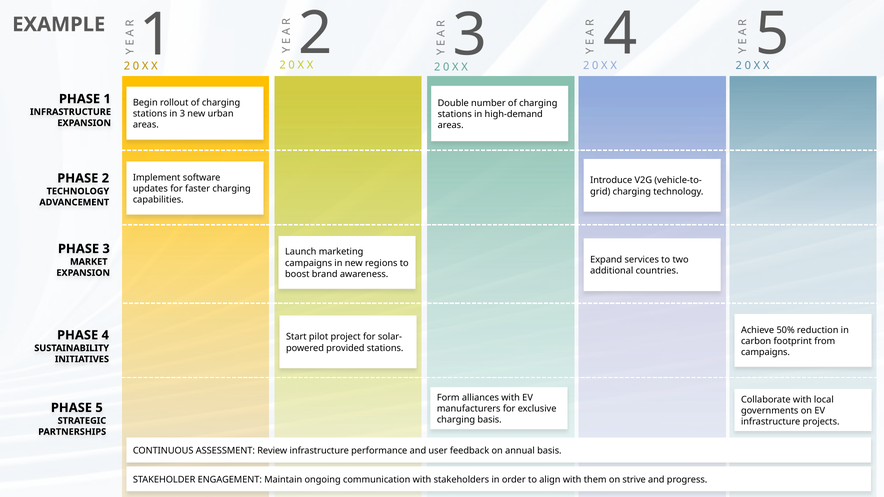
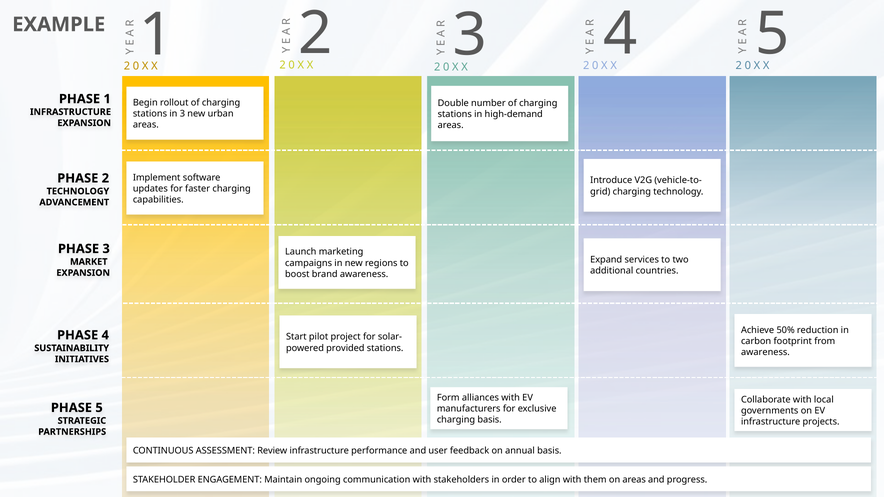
campaigns at (765, 352): campaigns -> awareness
on strive: strive -> areas
